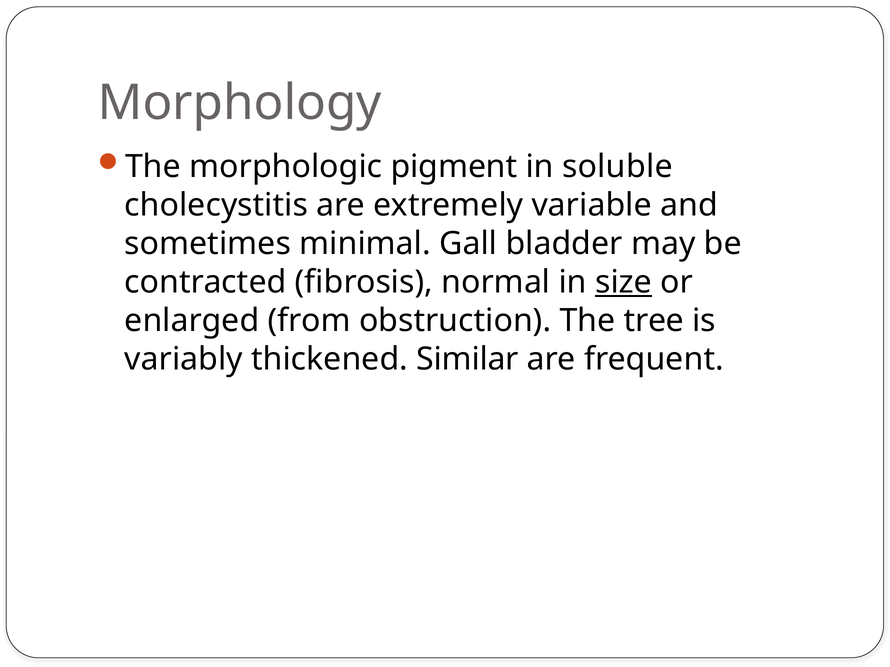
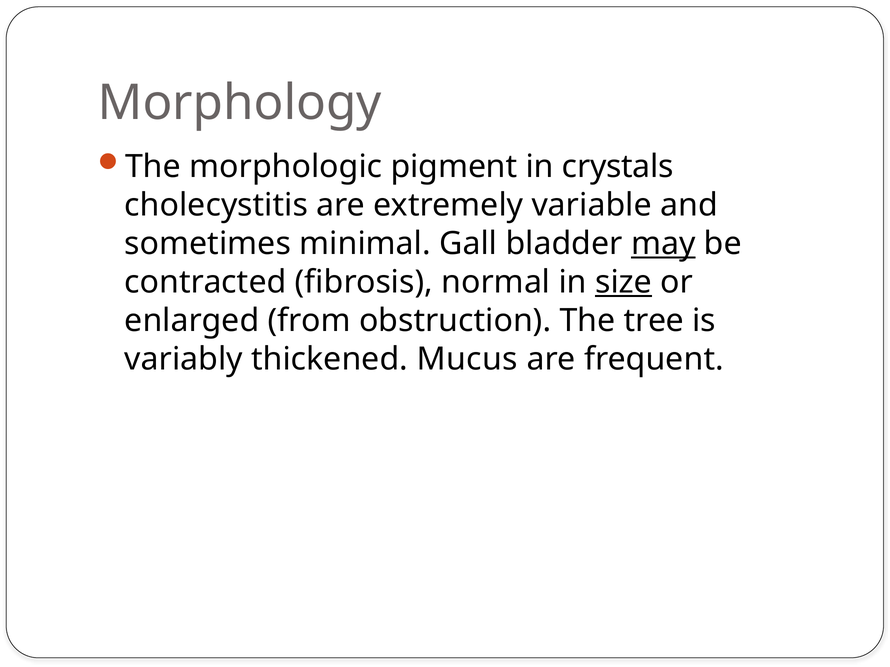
soluble: soluble -> crystals
may underline: none -> present
Similar: Similar -> Mucus
